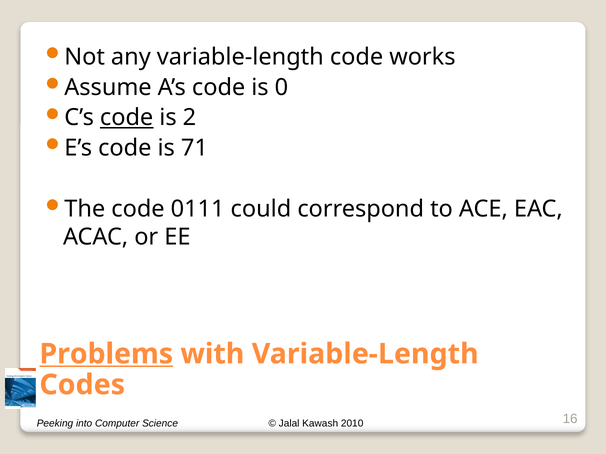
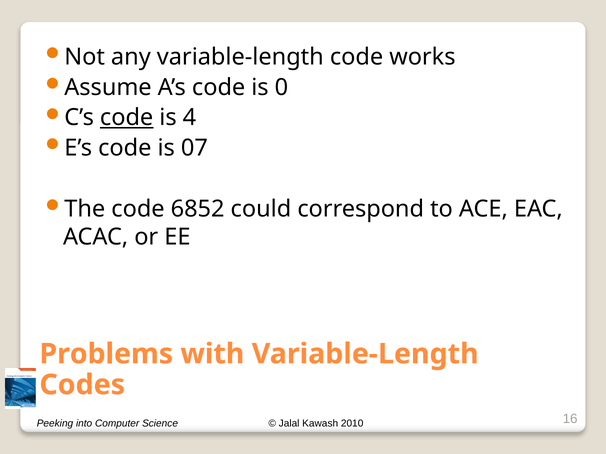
2: 2 -> 4
71: 71 -> 07
0111: 0111 -> 6852
Problems underline: present -> none
